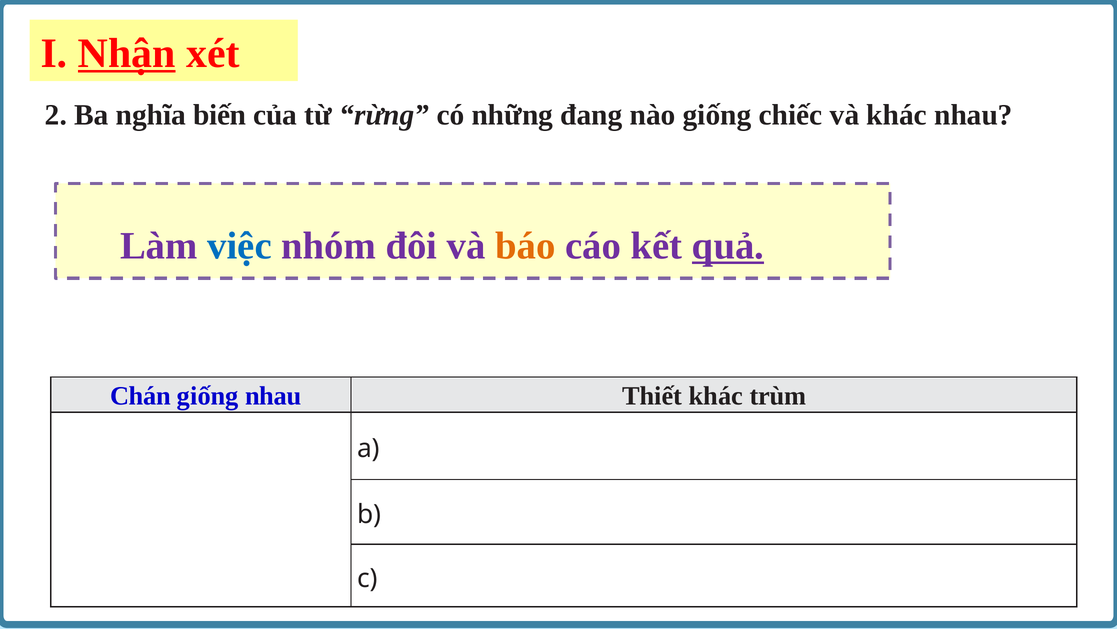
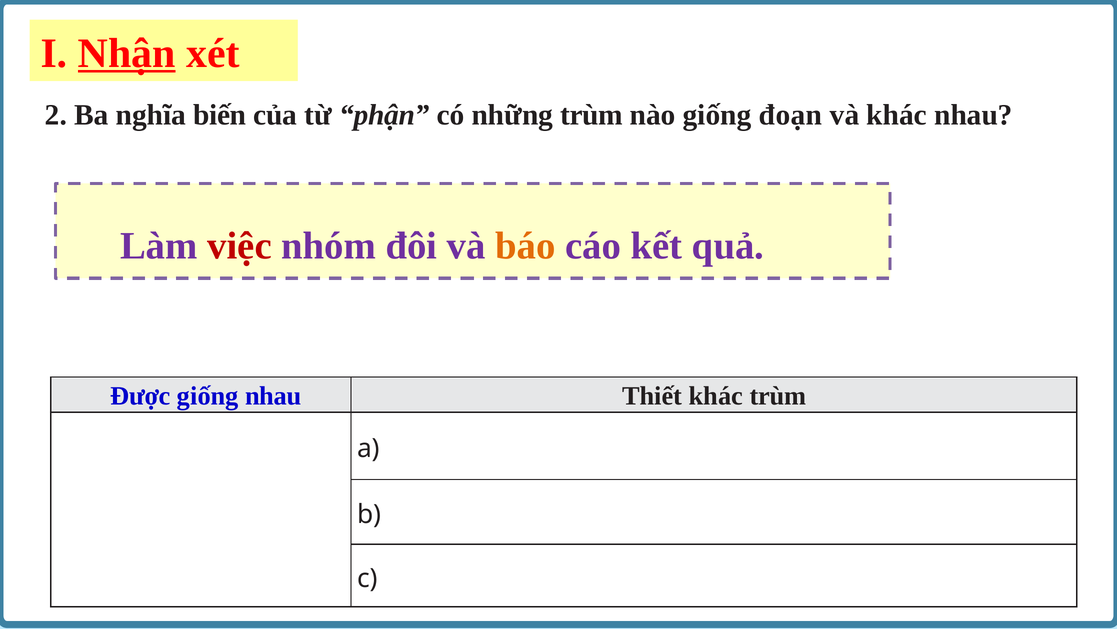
rừng: rừng -> phận
những đang: đang -> trùm
chiếc: chiếc -> đoạn
việc colour: blue -> red
quả underline: present -> none
Chán: Chán -> Được
